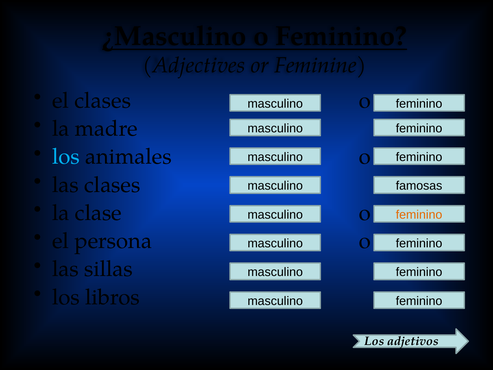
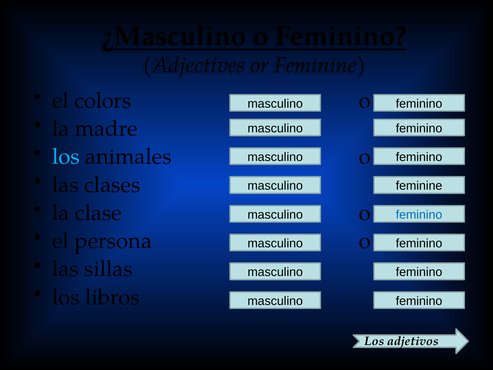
el clases: clases -> colors
famosas at (419, 186): famosas -> feminine
feminino at (419, 214) colour: orange -> blue
